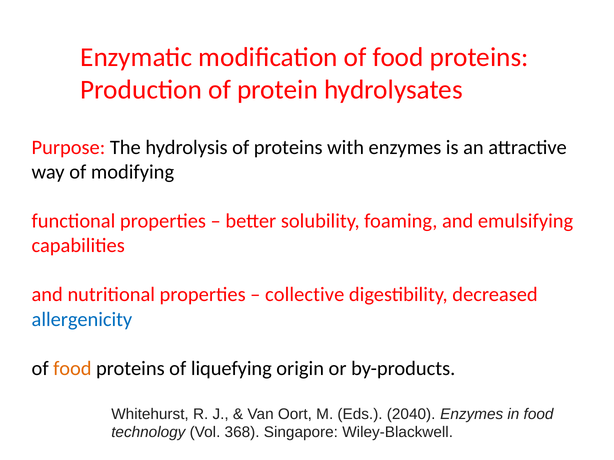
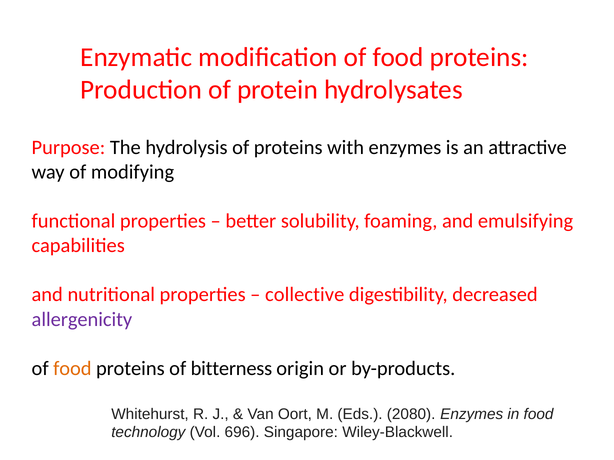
allergenicity colour: blue -> purple
liquefying: liquefying -> bitterness
2040: 2040 -> 2080
368: 368 -> 696
